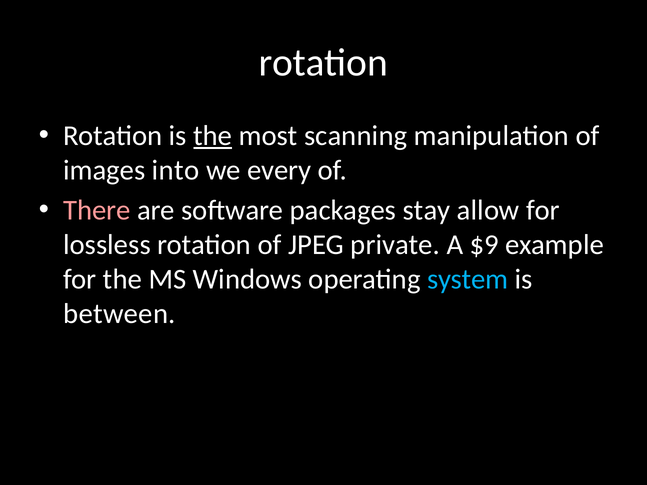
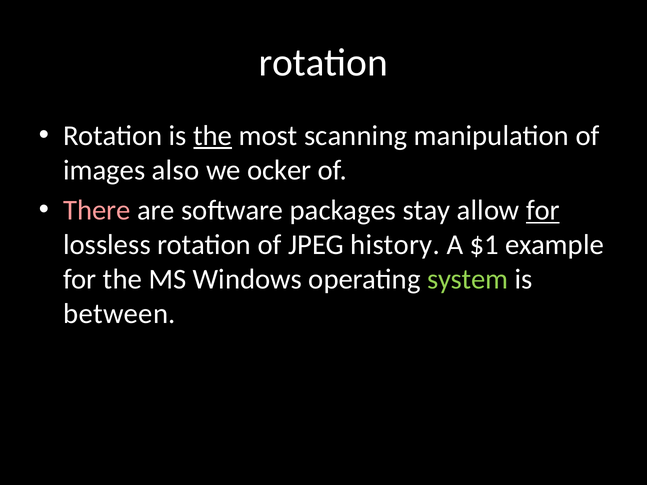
into: into -> also
every: every -> ocker
for at (543, 211) underline: none -> present
private: private -> history
$9: $9 -> $1
system colour: light blue -> light green
